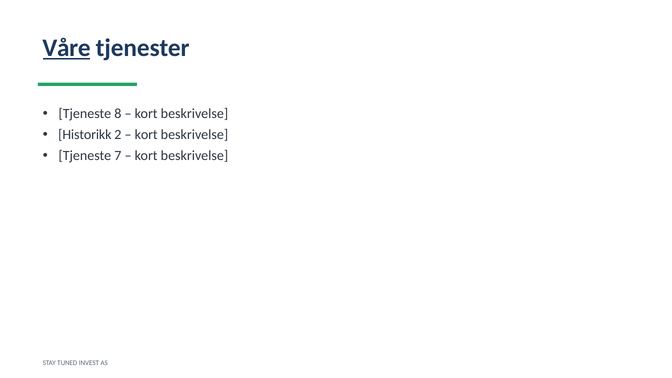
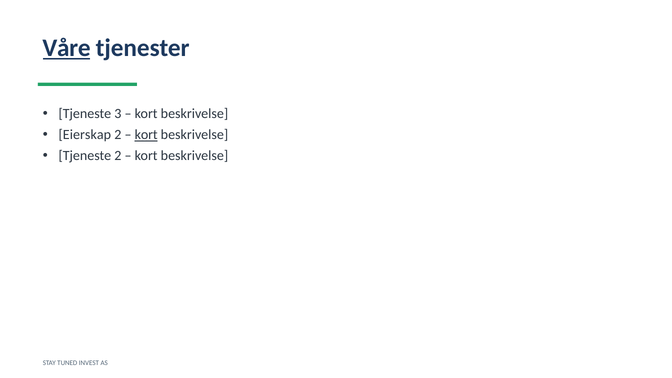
8: 8 -> 3
Historikk: Historikk -> Eierskap
kort at (146, 135) underline: none -> present
Tjeneste 7: 7 -> 2
